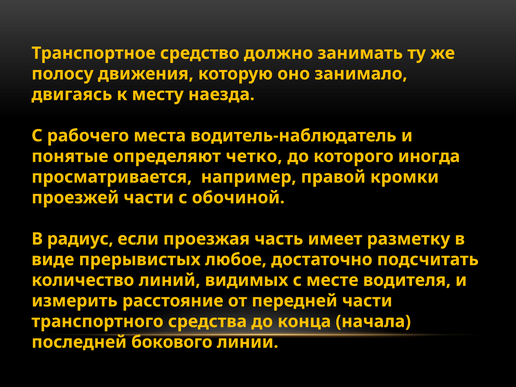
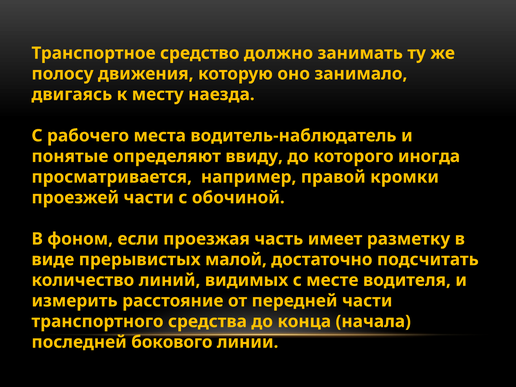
четко: четко -> ввиду
радиус: радиус -> фоном
любое: любое -> малой
